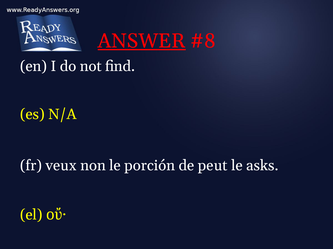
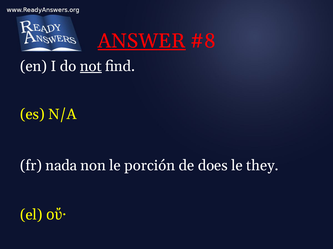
not underline: none -> present
veux: veux -> nada
peut: peut -> does
asks: asks -> they
